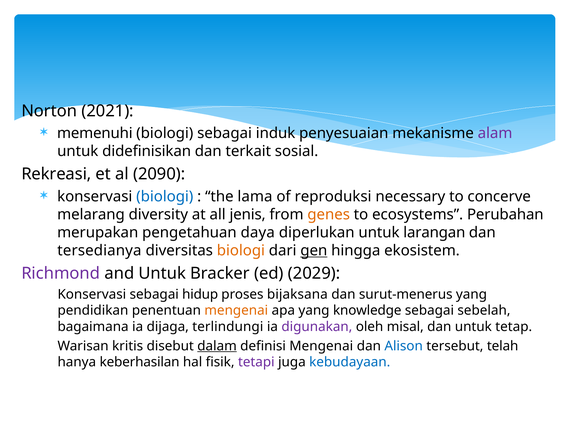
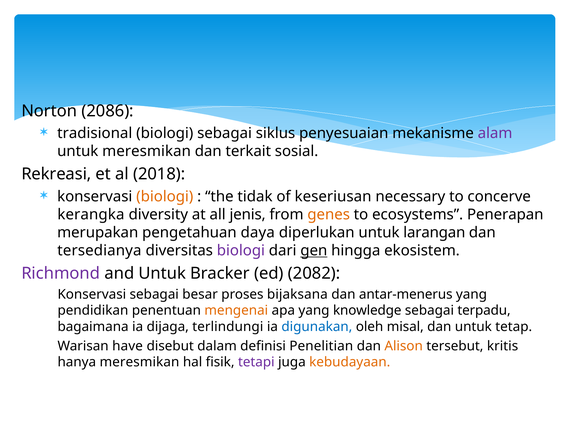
2021: 2021 -> 2086
memenuhi: memenuhi -> tradisional
induk: induk -> siklus
untuk didefinisikan: didefinisikan -> meresmikan
2090: 2090 -> 2018
biologi at (165, 196) colour: blue -> orange
lama: lama -> tidak
reproduksi: reproduksi -> keseriusan
melarang: melarang -> kerangka
Perubahan: Perubahan -> Penerapan
biologi at (241, 250) colour: orange -> purple
2029: 2029 -> 2082
hidup: hidup -> besar
surut-menerus: surut-menerus -> antar-menerus
sebelah: sebelah -> terpadu
digunakan colour: purple -> blue
kritis: kritis -> have
dalam underline: present -> none
definisi Mengenai: Mengenai -> Penelitian
Alison colour: blue -> orange
telah: telah -> kritis
hanya keberhasilan: keberhasilan -> meresmikan
kebudayaan colour: blue -> orange
